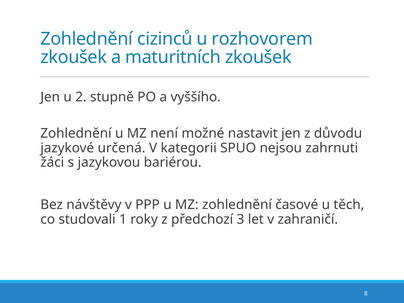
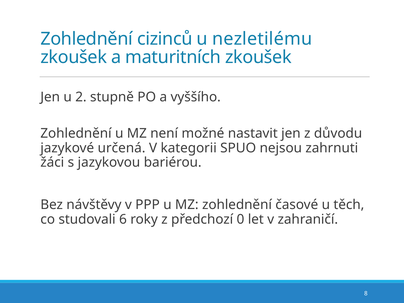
rozhovorem: rozhovorem -> nezletilému
1: 1 -> 6
3: 3 -> 0
